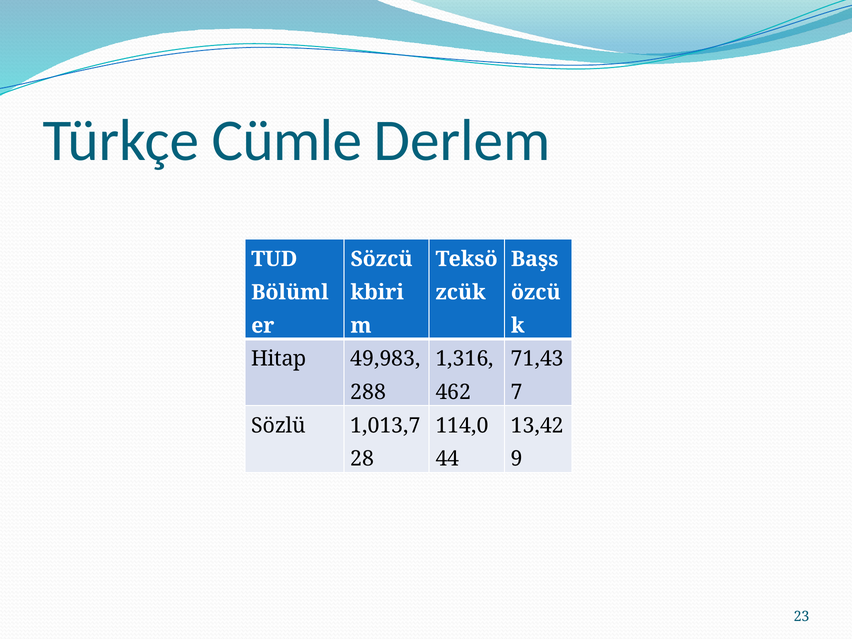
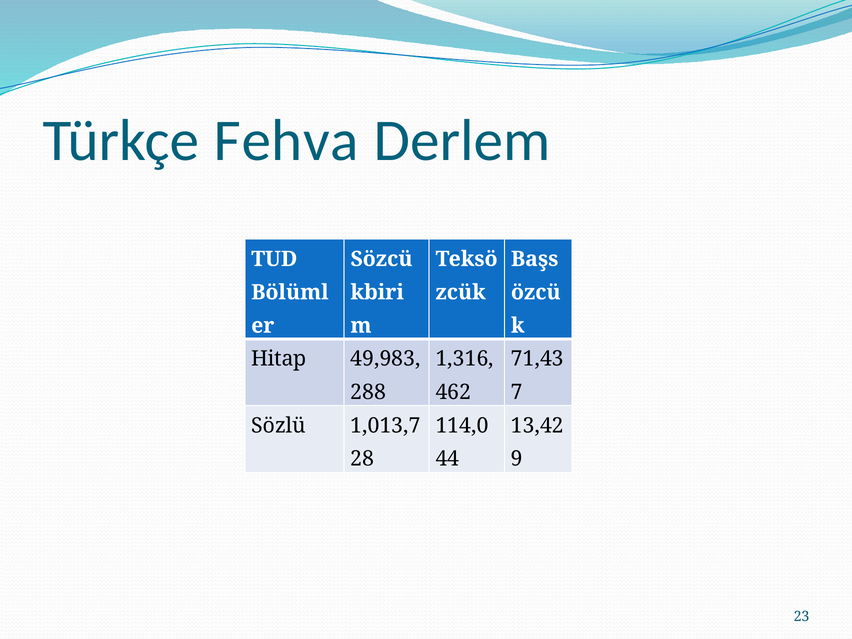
Cümle: Cümle -> Fehva
